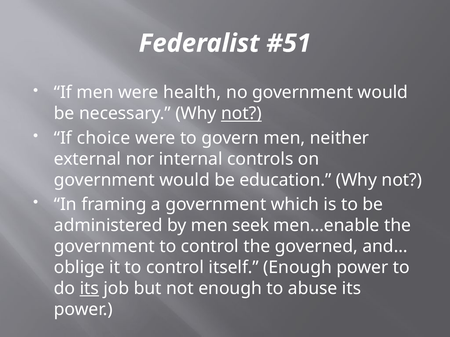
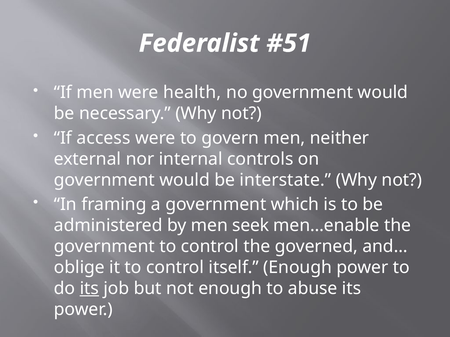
not at (241, 114) underline: present -> none
choice: choice -> access
education: education -> interstate
